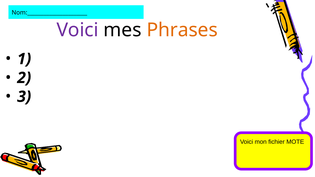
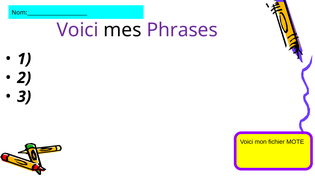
Phrases colour: orange -> purple
